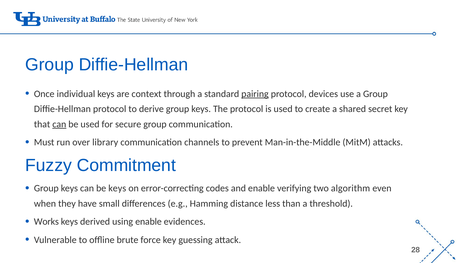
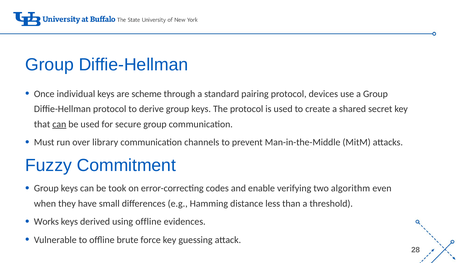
context: context -> scheme
pairing underline: present -> none
be keys: keys -> took
using enable: enable -> offline
